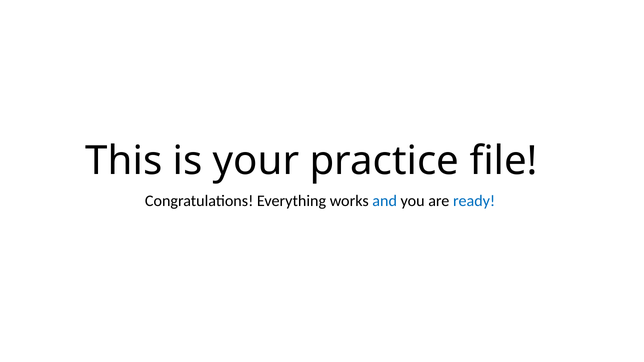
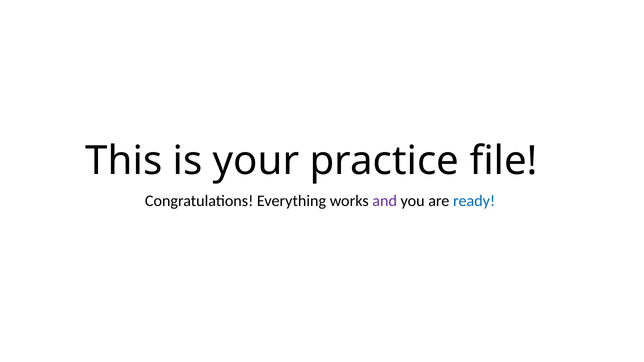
and colour: blue -> purple
